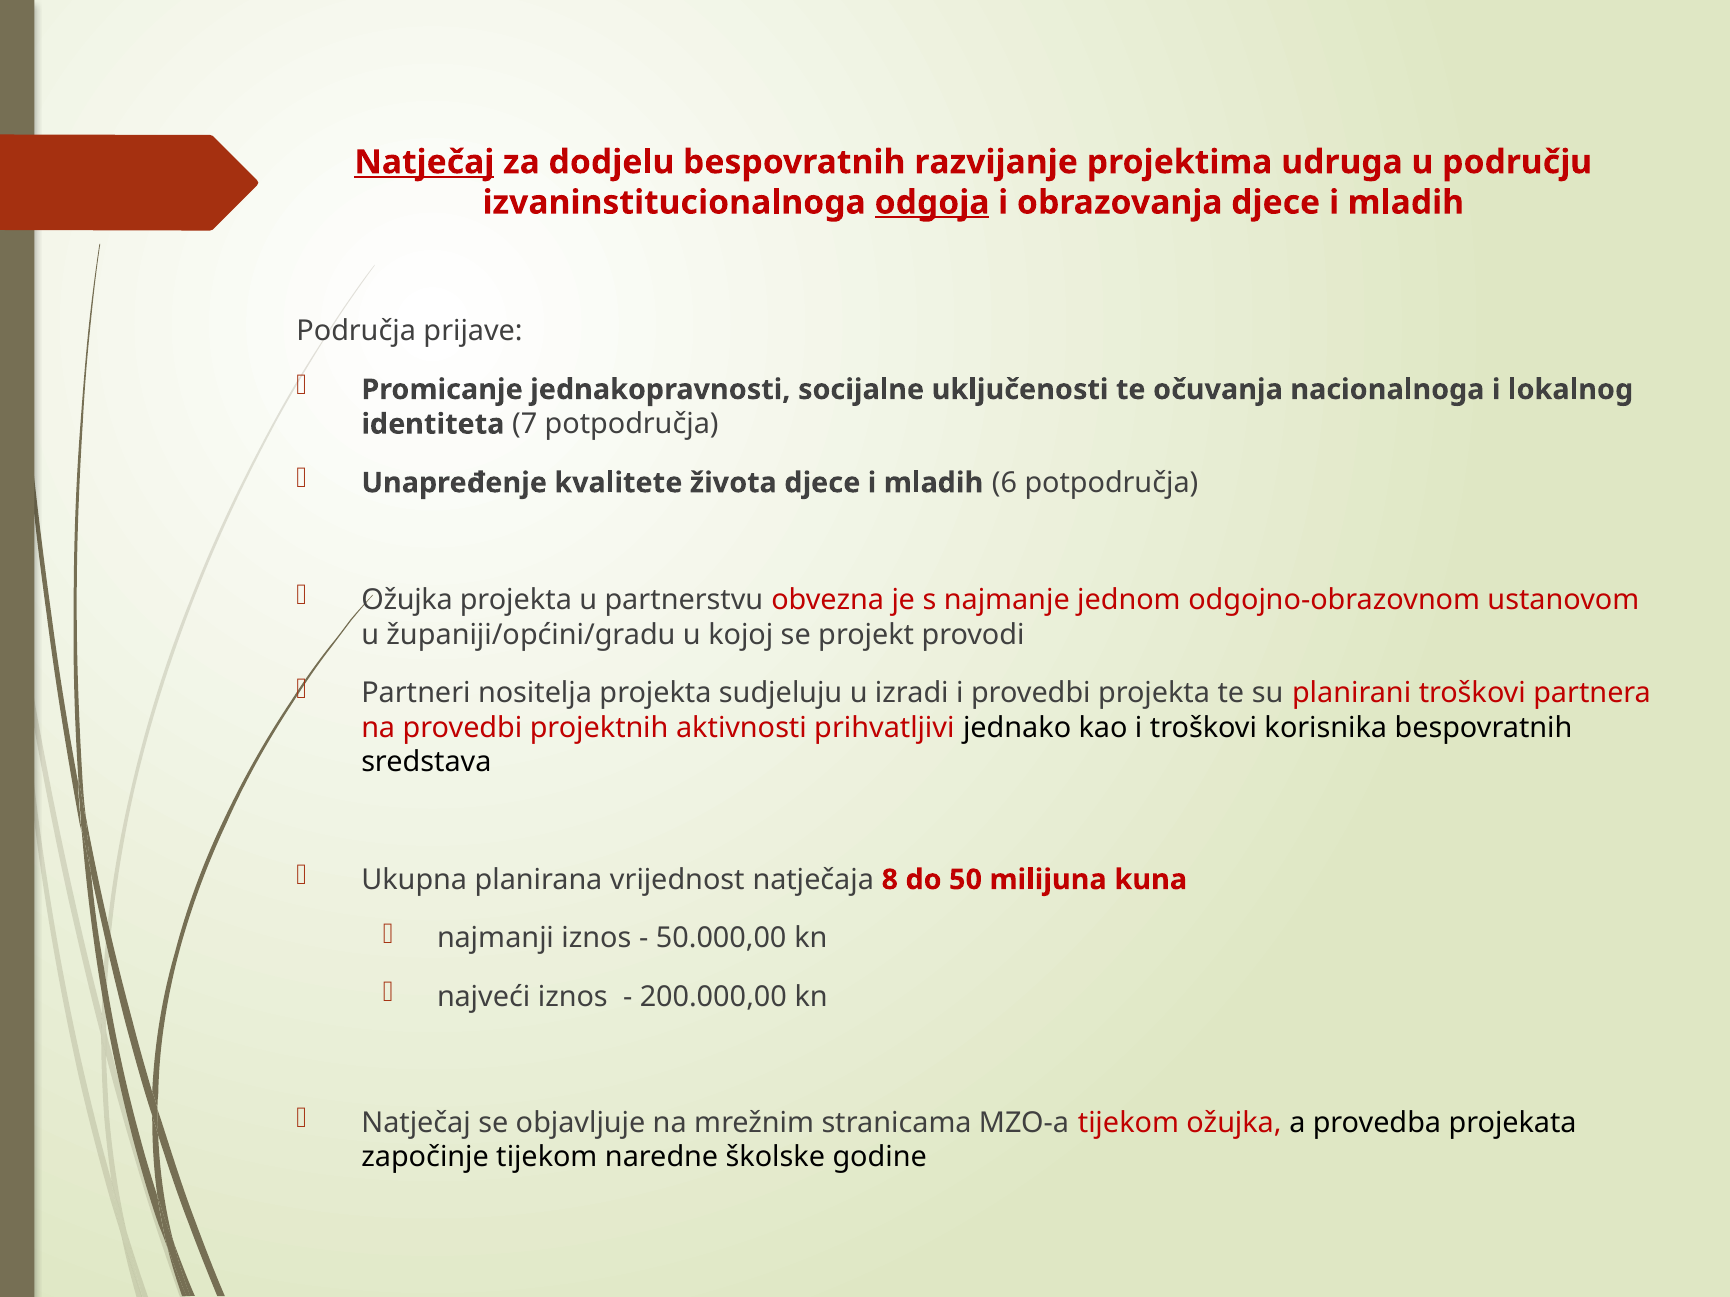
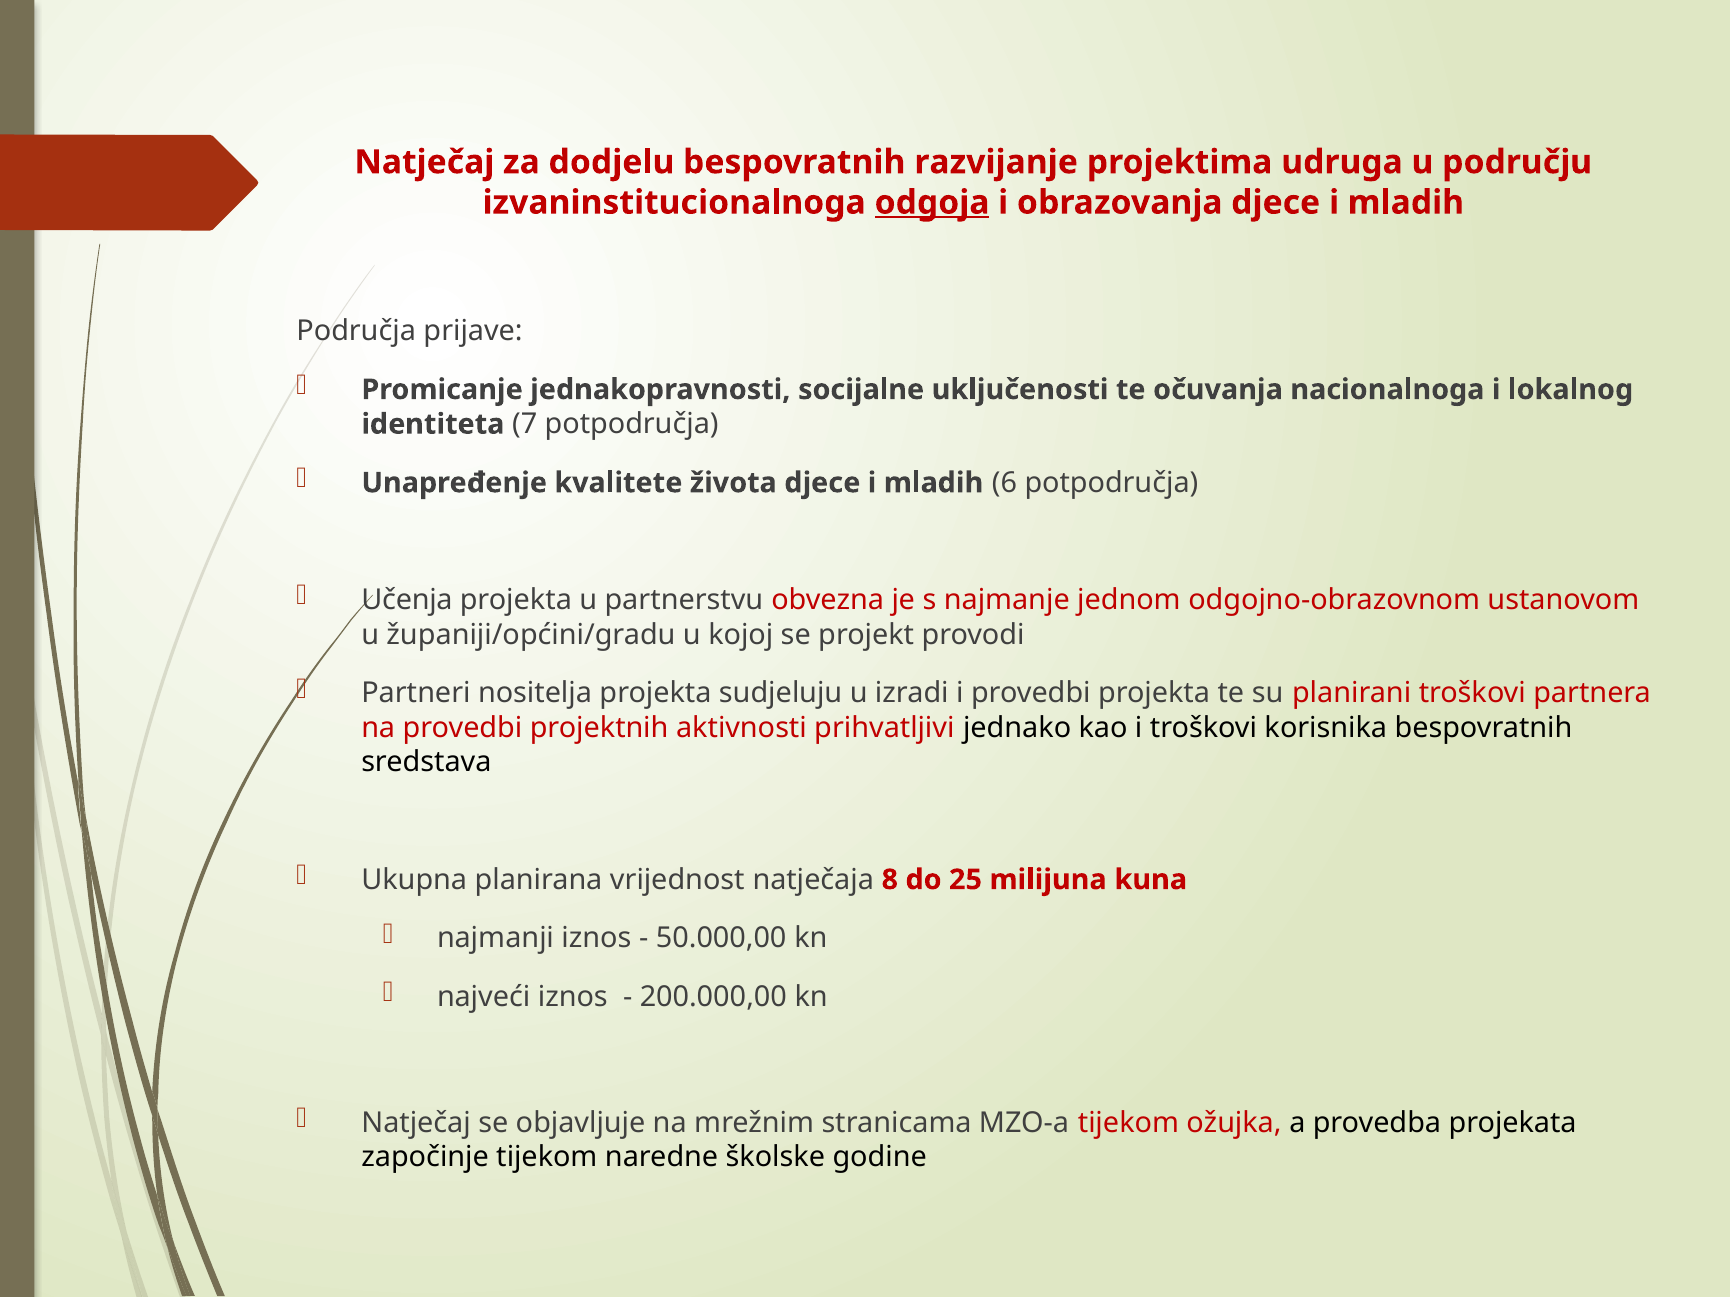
Natječaj at (424, 162) underline: present -> none
Ožujka at (407, 600): Ožujka -> Učenja
50: 50 -> 25
